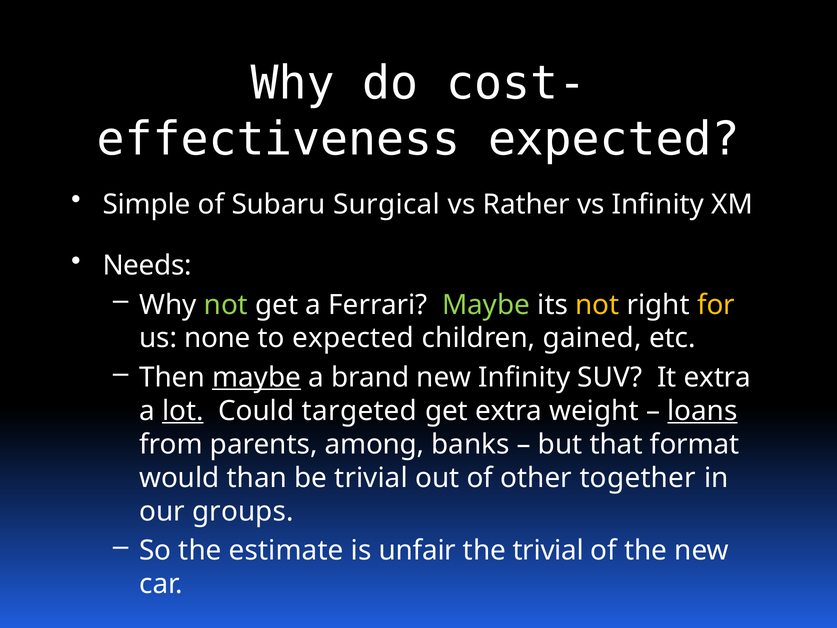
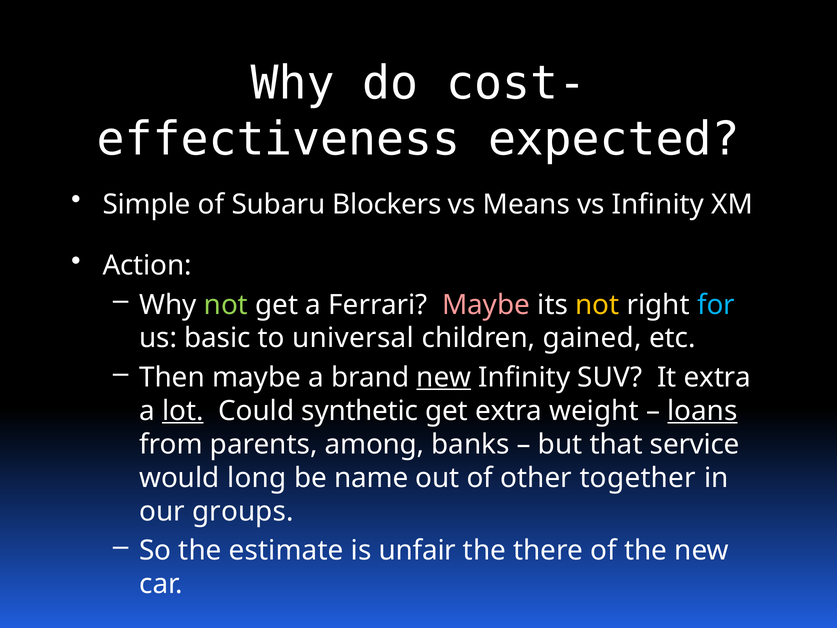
Surgical: Surgical -> Blockers
Rather: Rather -> Means
Needs: Needs -> Action
Maybe at (486, 305) colour: light green -> pink
for colour: yellow -> light blue
none: none -> basic
to expected: expected -> universal
maybe at (257, 377) underline: present -> none
new at (444, 377) underline: none -> present
targeted: targeted -> synthetic
format: format -> service
than: than -> long
be trivial: trivial -> name
the trivial: trivial -> there
